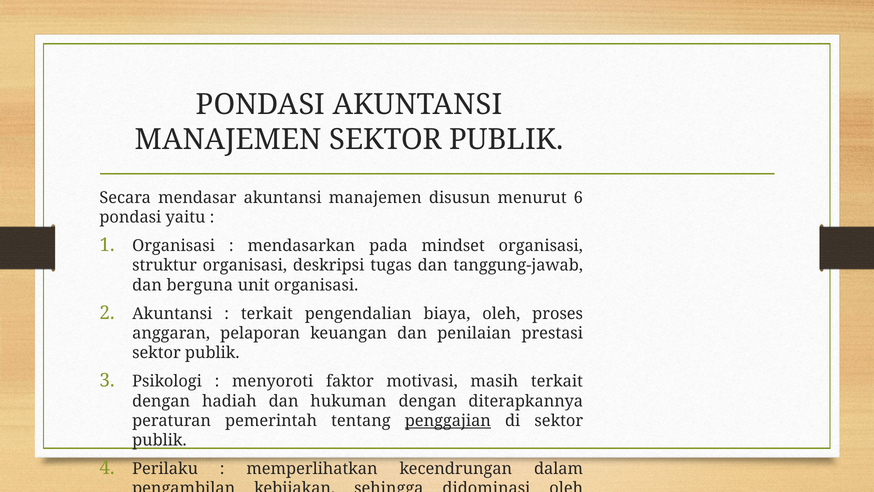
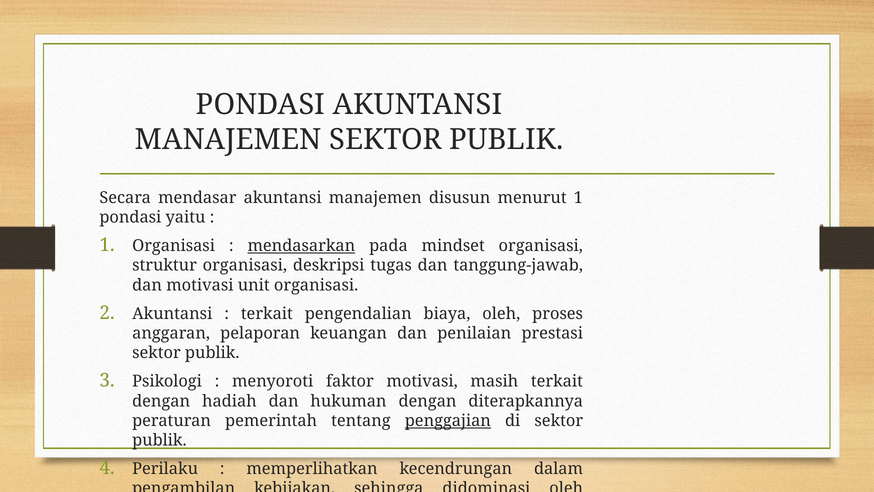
menurut 6: 6 -> 1
mendasarkan underline: none -> present
dan berguna: berguna -> motivasi
